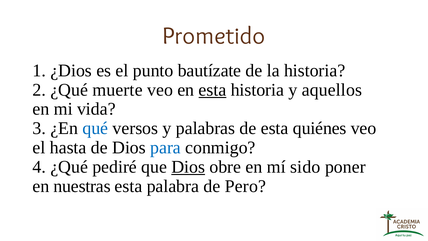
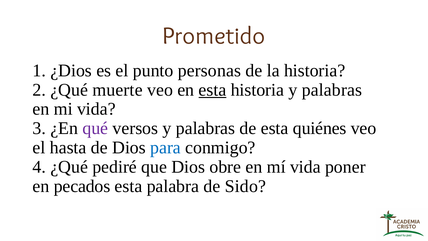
bautízate: bautízate -> personas
historia y aquellos: aquellos -> palabras
qué colour: blue -> purple
Dios at (188, 167) underline: present -> none
mí sido: sido -> vida
nuestras: nuestras -> pecados
Pero: Pero -> Sido
